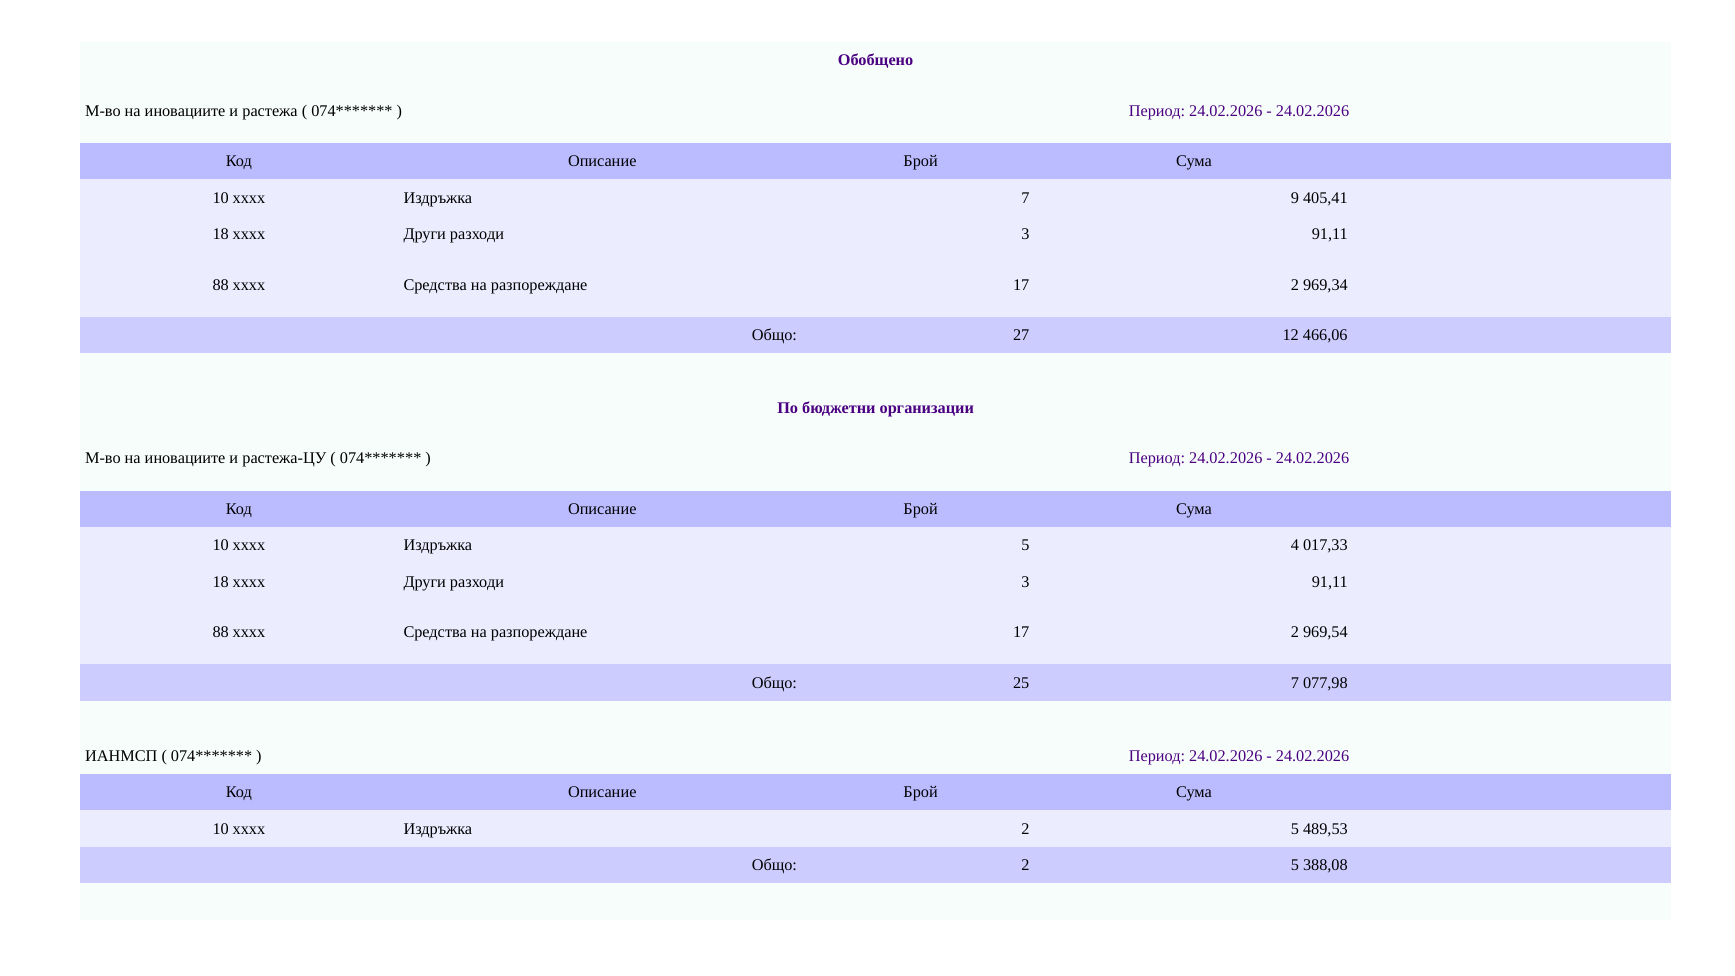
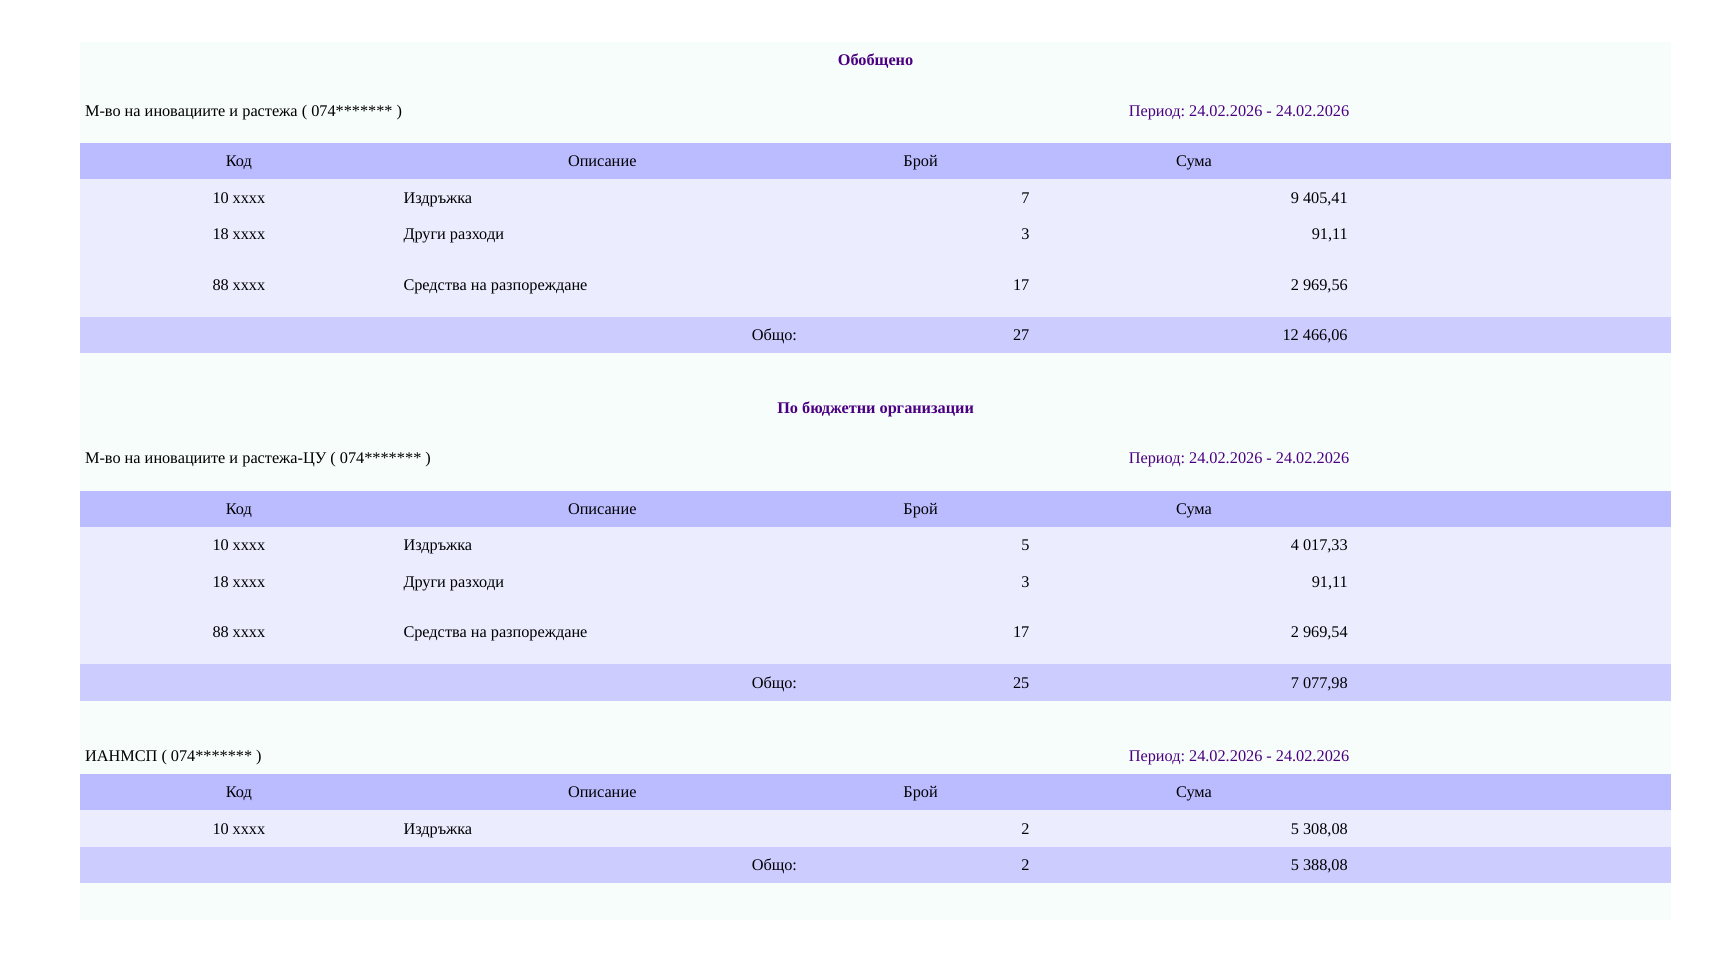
969,34: 969,34 -> 969,56
489,53: 489,53 -> 308,08
